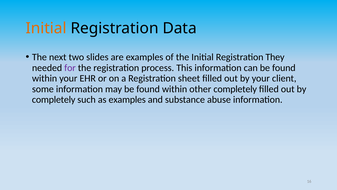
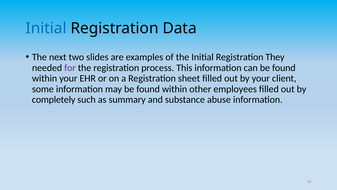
Initial at (46, 28) colour: orange -> blue
other completely: completely -> employees
as examples: examples -> summary
